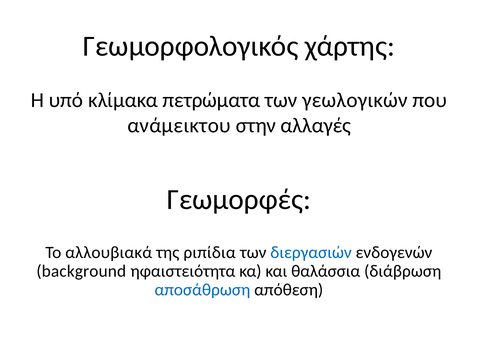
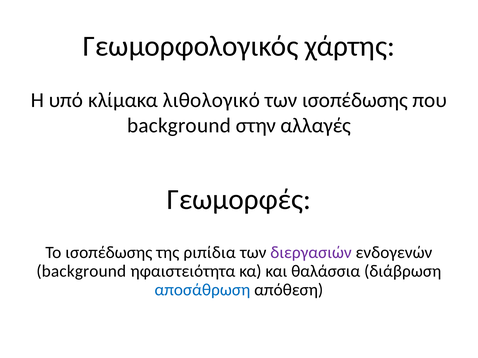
πετρώματα: πετρώματα -> λιθολογικό
των γεωλογικών: γεωλογικών -> ισοπέδωσης
ανάμεικτου at (179, 126): ανάμεικτου -> background
Το αλλουβιακά: αλλουβιακά -> ισοπέδωσης
διεργασιών colour: blue -> purple
